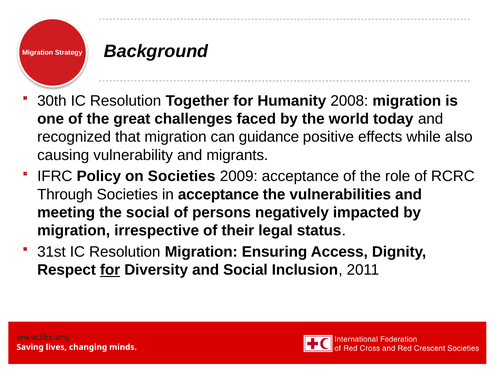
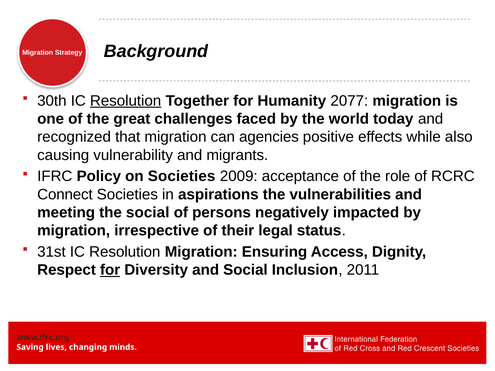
Resolution at (126, 101) underline: none -> present
2008: 2008 -> 2077
guidance: guidance -> agencies
Through: Through -> Connect
in acceptance: acceptance -> aspirations
